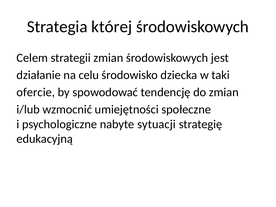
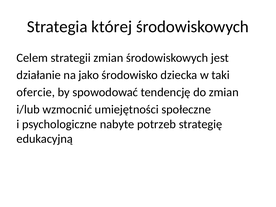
celu: celu -> jako
sytuacji: sytuacji -> potrzeb
